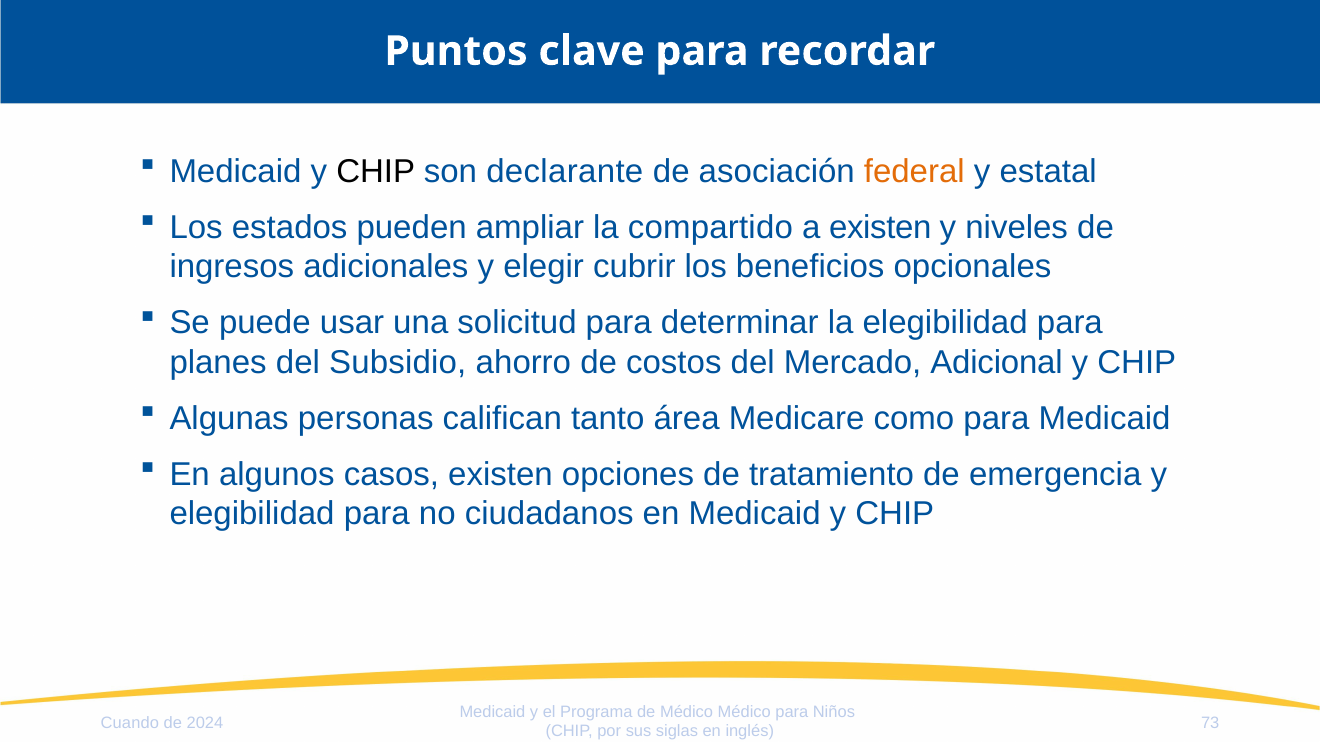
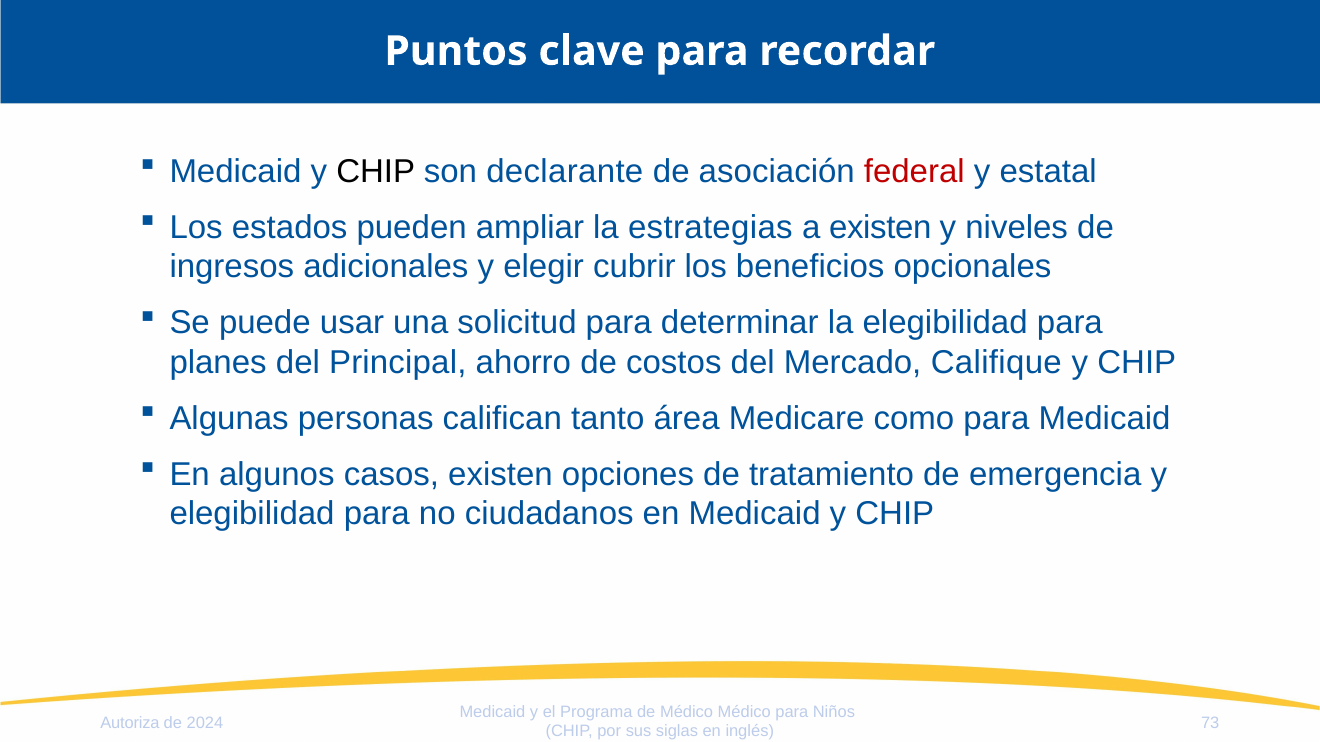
federal colour: orange -> red
compartido: compartido -> estrategias
Subsidio: Subsidio -> Principal
Adicional: Adicional -> Califique
Cuando: Cuando -> Autoriza
